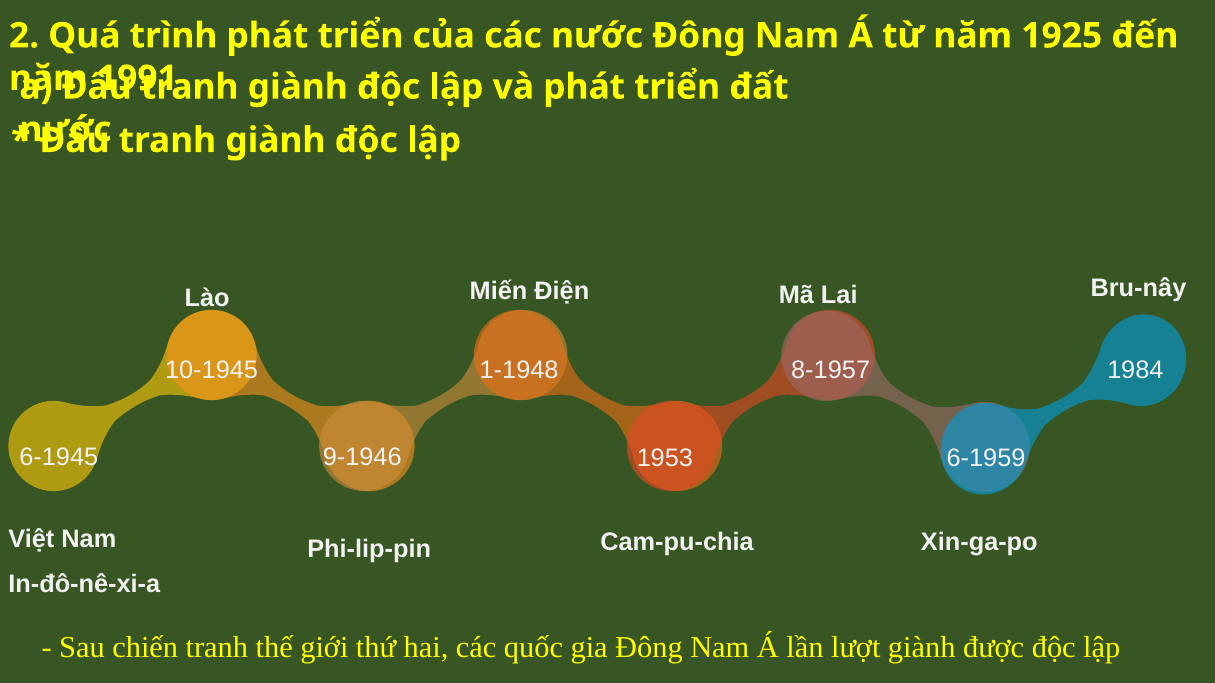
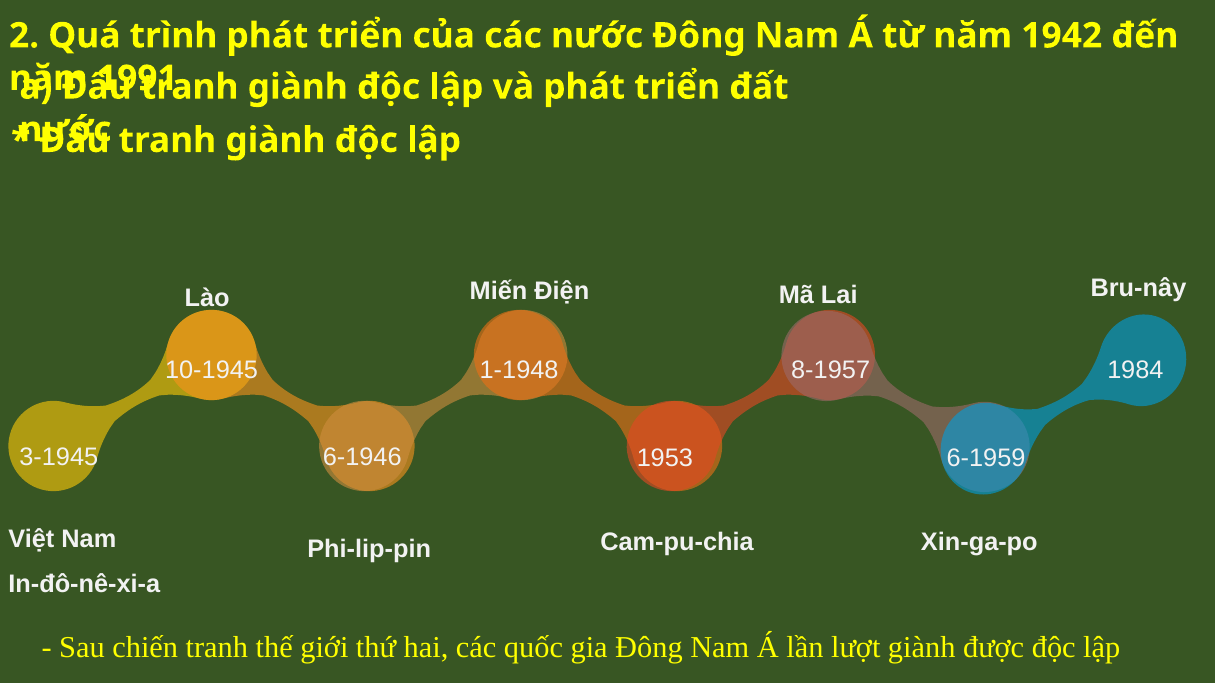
1925: 1925 -> 1942
6-1945: 6-1945 -> 3-1945
9-1946: 9-1946 -> 6-1946
